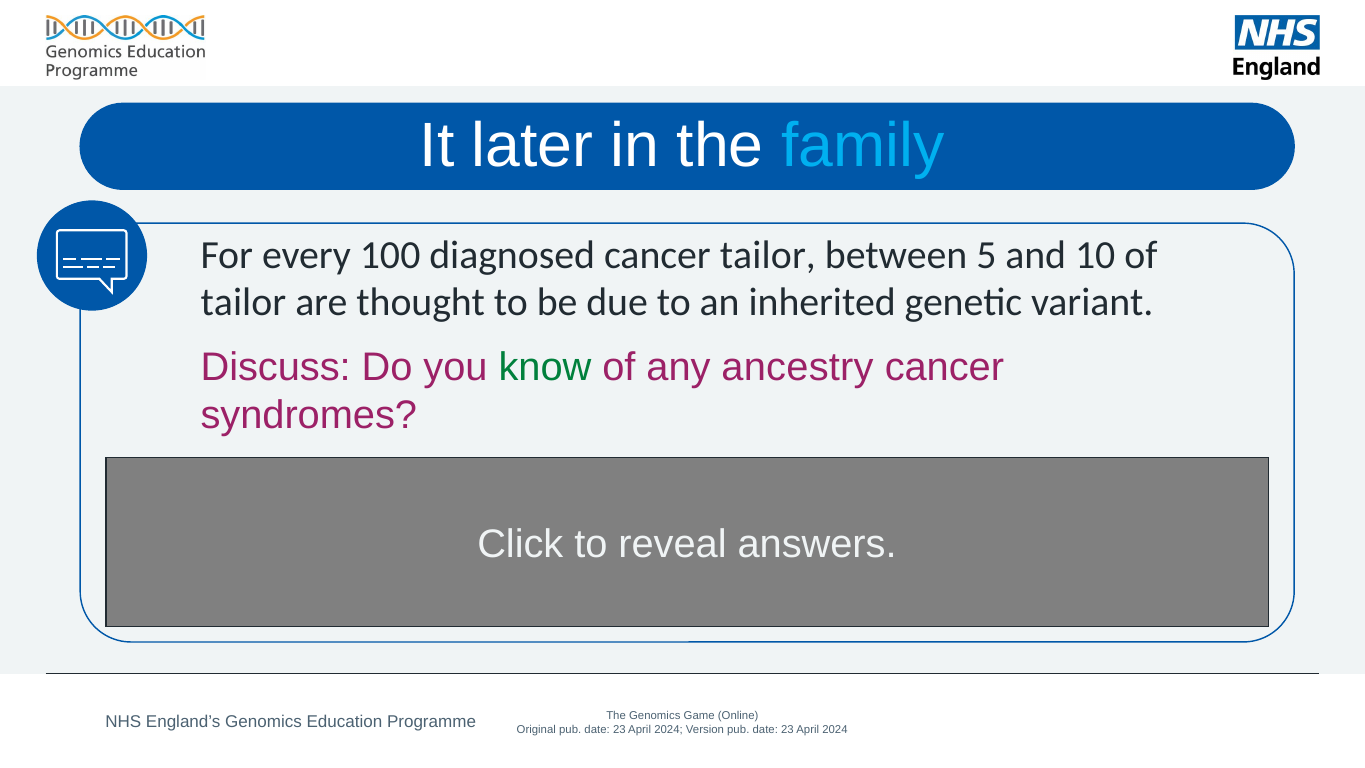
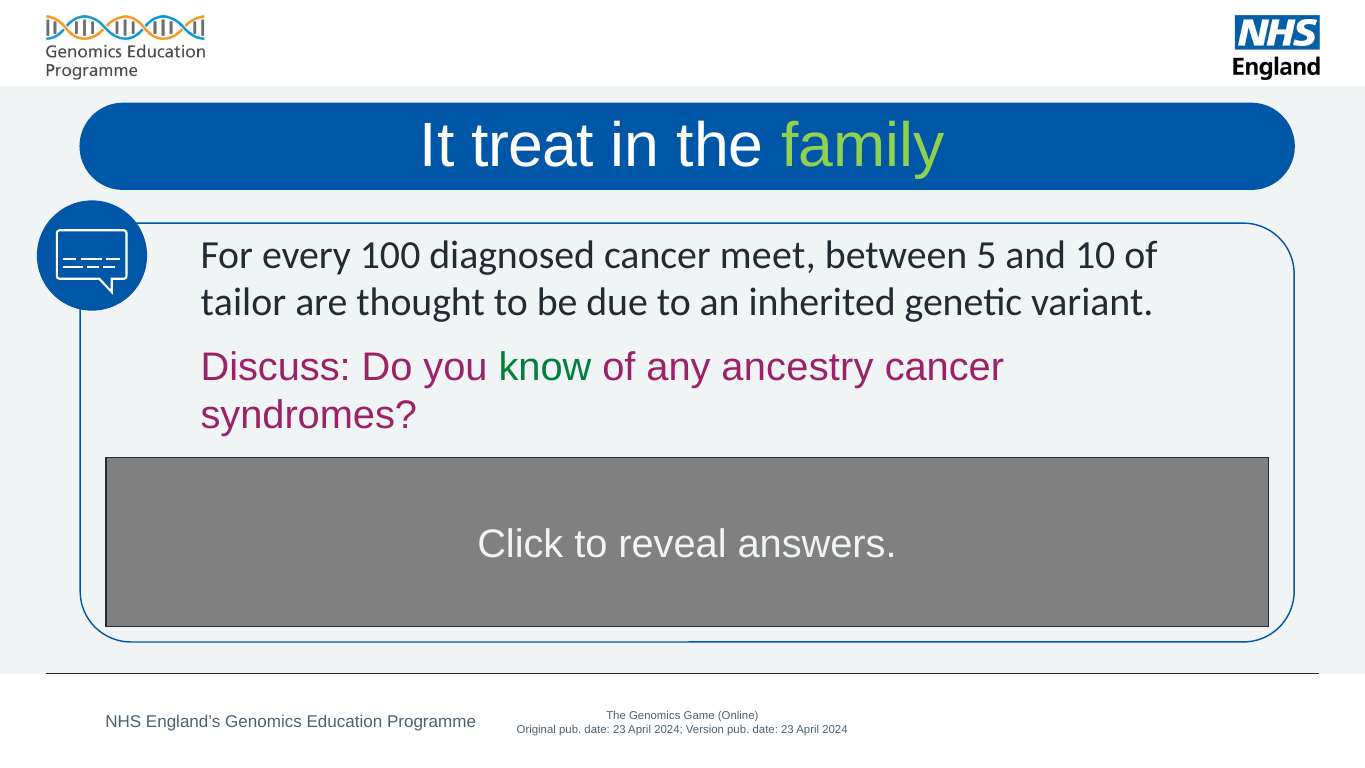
later: later -> treat
family colour: light blue -> light green
cancer tailor: tailor -> meet
